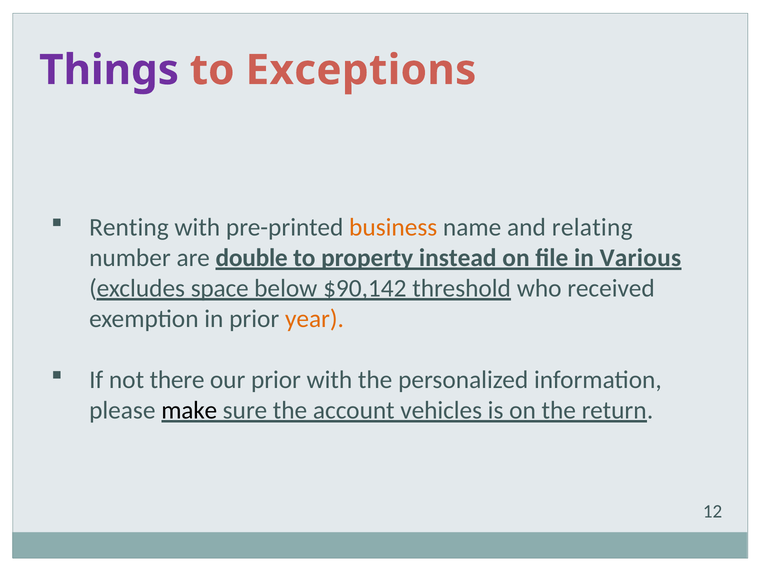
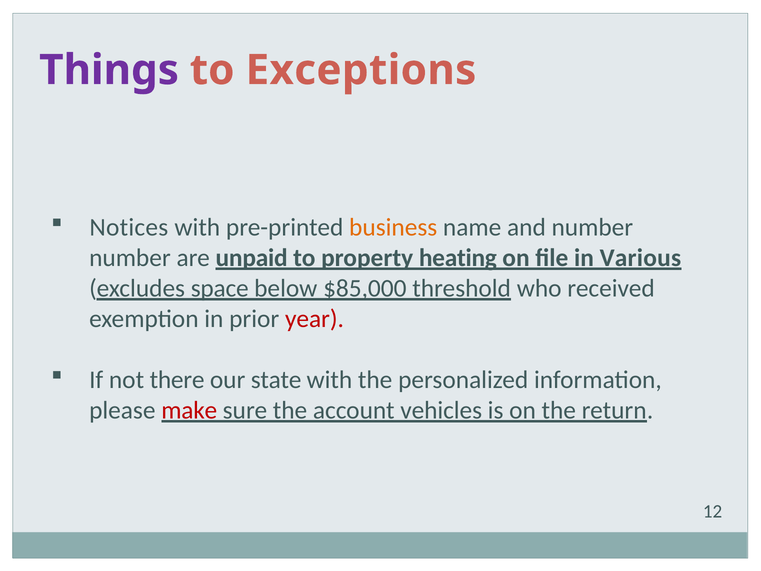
Renting: Renting -> Notices
and relating: relating -> number
double: double -> unpaid
instead: instead -> heating
$90,142: $90,142 -> $85,000
year colour: orange -> red
our prior: prior -> state
make colour: black -> red
